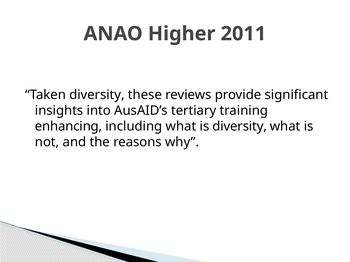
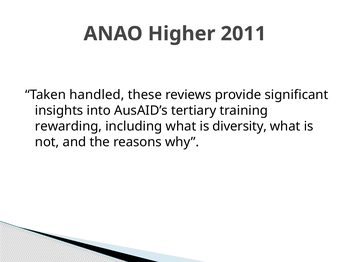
Taken diversity: diversity -> handled
enhancing: enhancing -> rewarding
